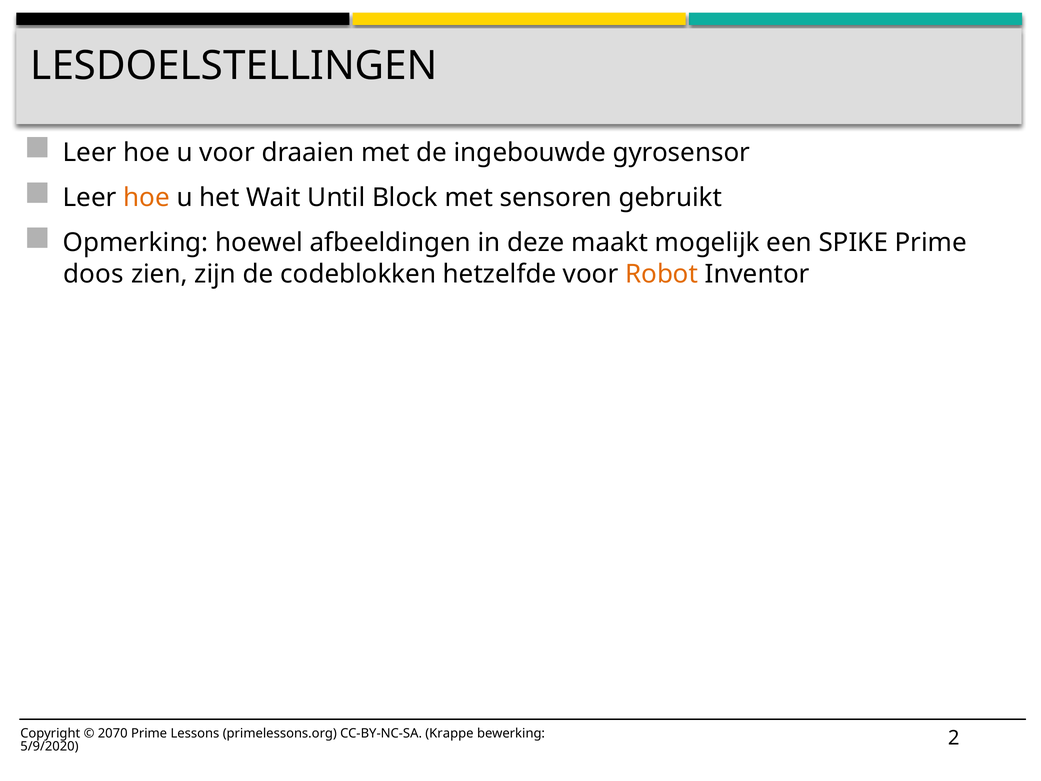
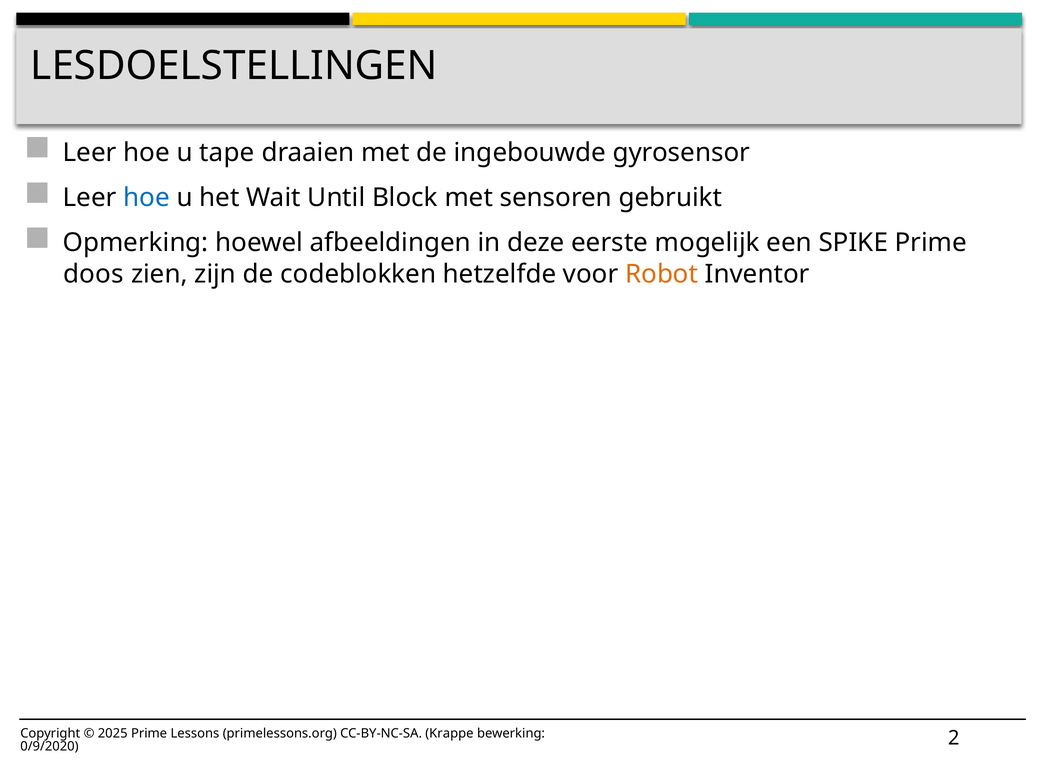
u voor: voor -> tape
hoe at (147, 198) colour: orange -> blue
maakt: maakt -> eerste
2070: 2070 -> 2025
5/9/2020: 5/9/2020 -> 0/9/2020
